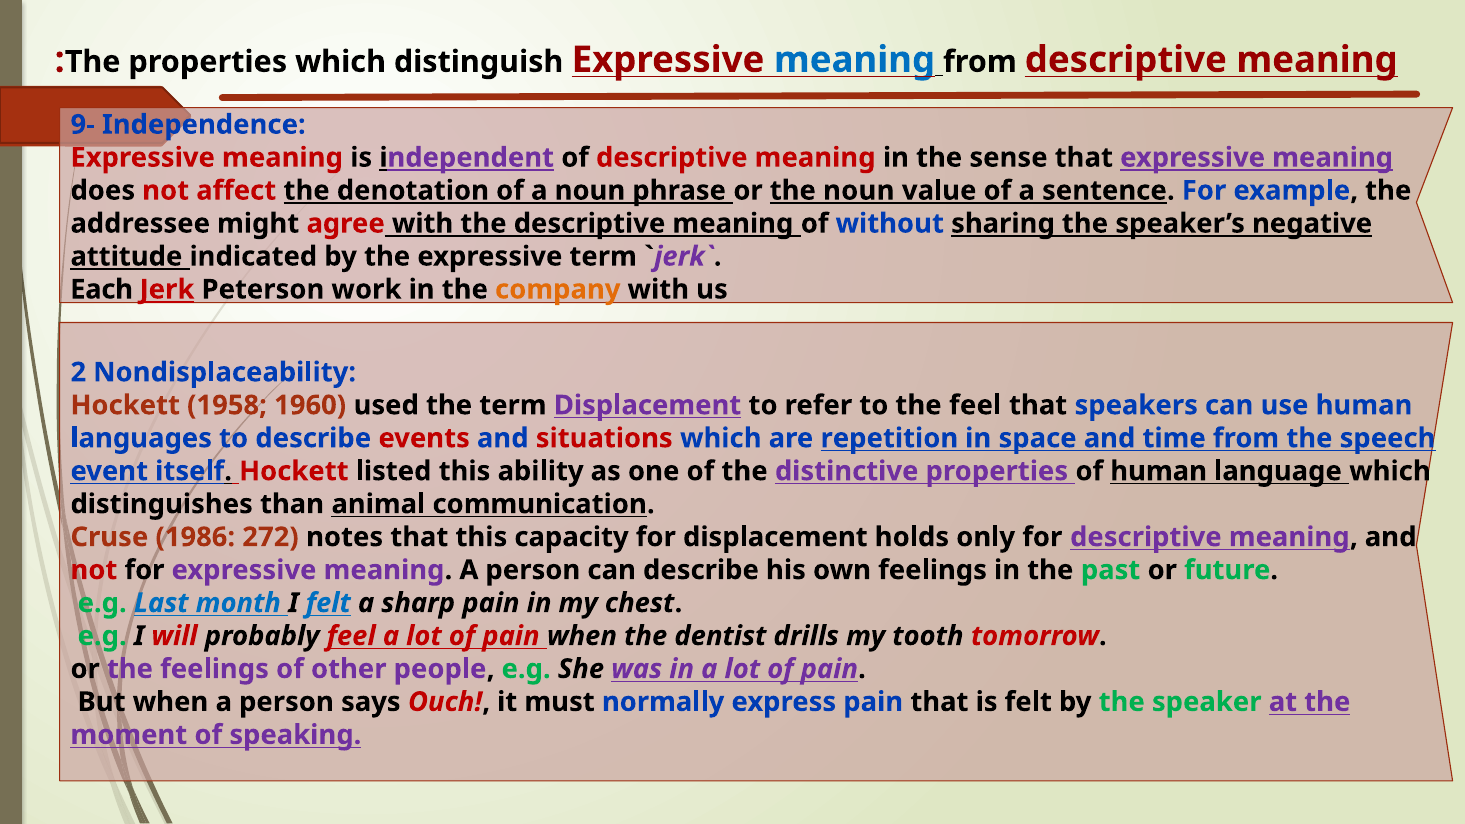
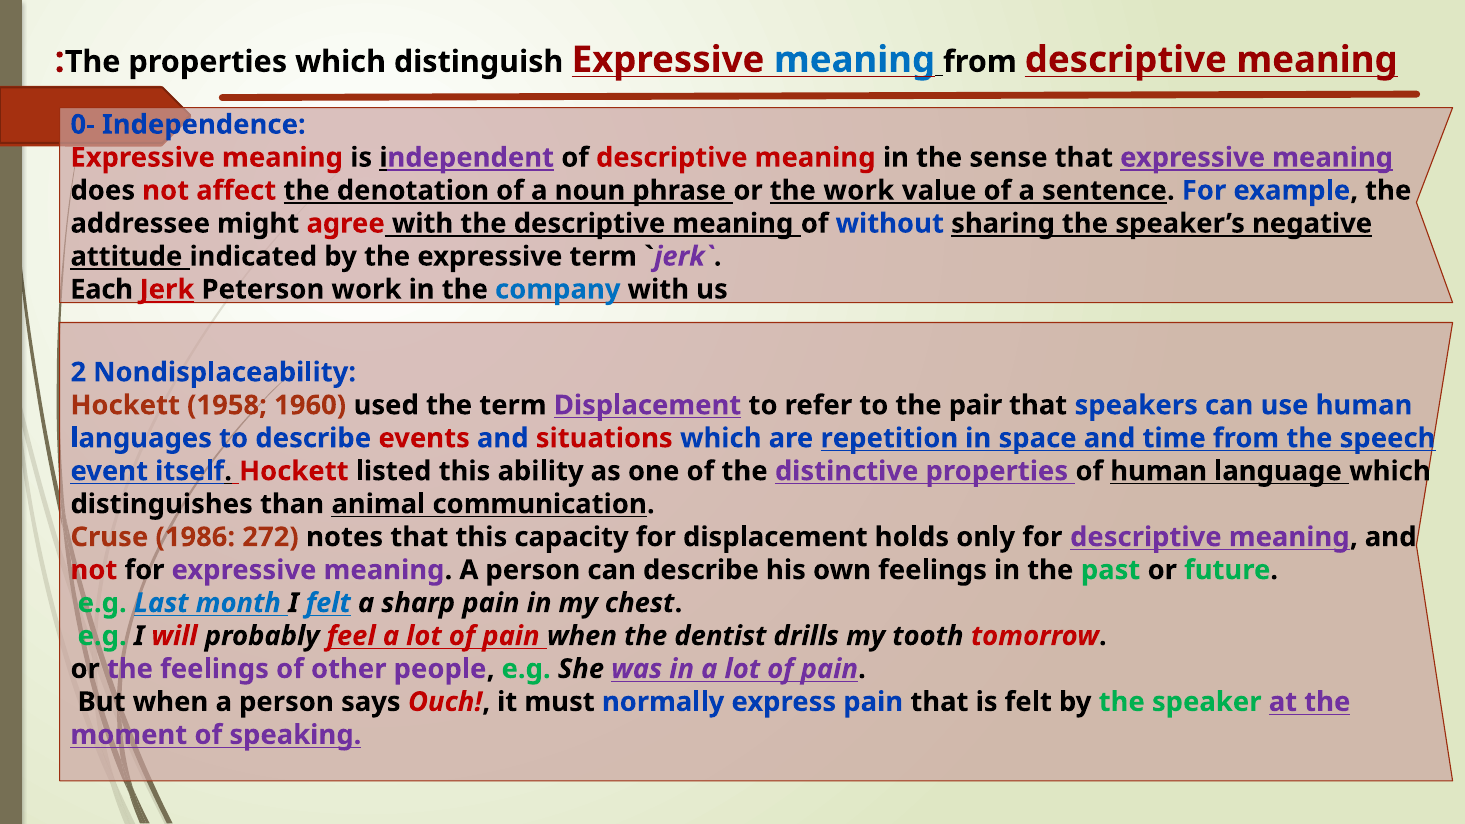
9-: 9- -> 0-
the noun: noun -> work
company colour: orange -> blue
the feel: feel -> pair
